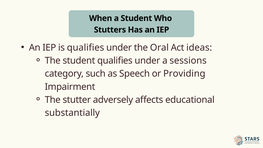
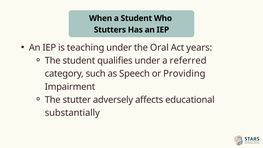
is qualifies: qualifies -> teaching
ideas: ideas -> years
sessions: sessions -> referred
